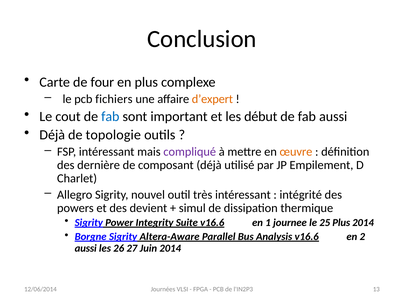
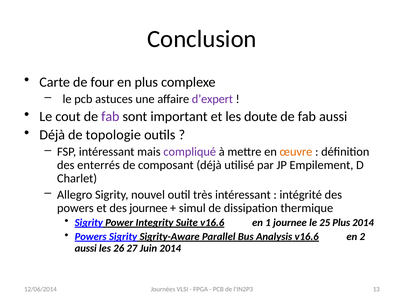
fichiers: fichiers -> astuces
d’expert colour: orange -> purple
fab at (110, 117) colour: blue -> purple
début: début -> doute
dernière: dernière -> enterrés
des devient: devient -> journee
Borgne at (91, 237): Borgne -> Powers
Altera-Aware: Altera-Aware -> Sigrity-Aware
